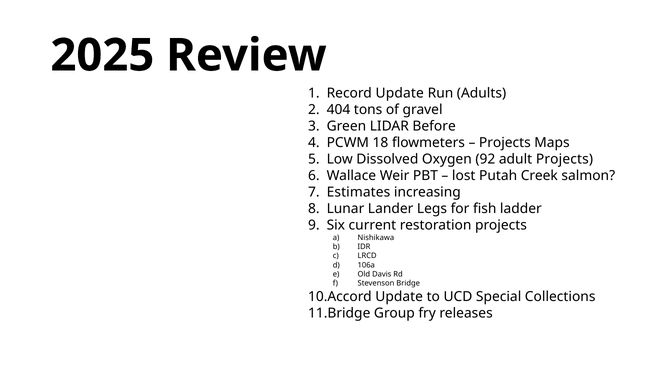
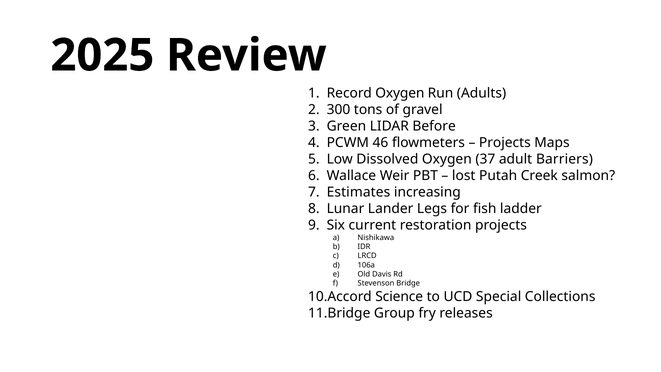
Record Update: Update -> Oxygen
404: 404 -> 300
18: 18 -> 46
92: 92 -> 37
adult Projects: Projects -> Barriers
Update at (399, 296): Update -> Science
